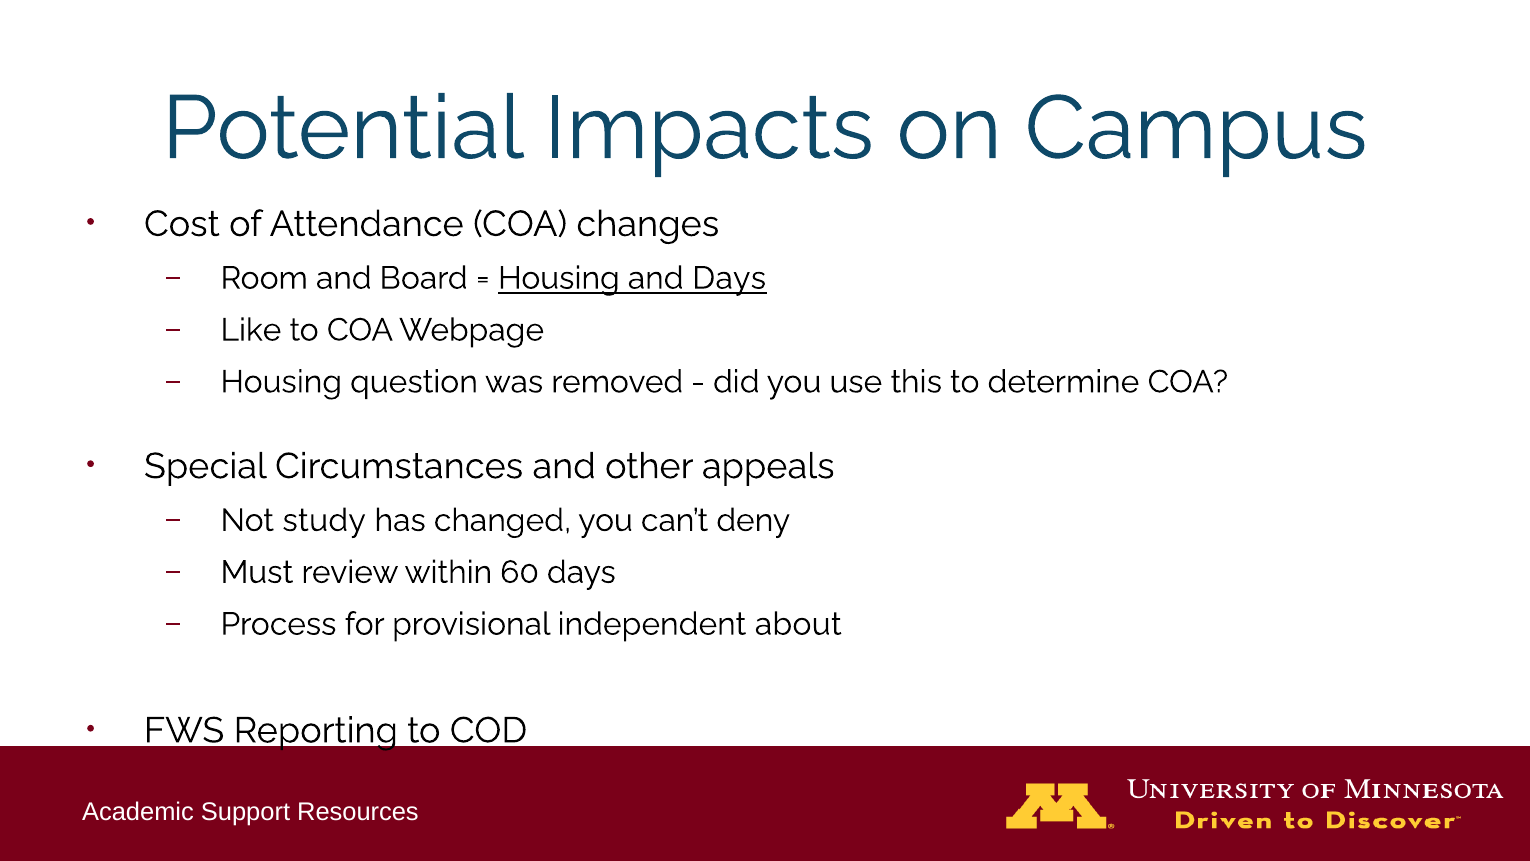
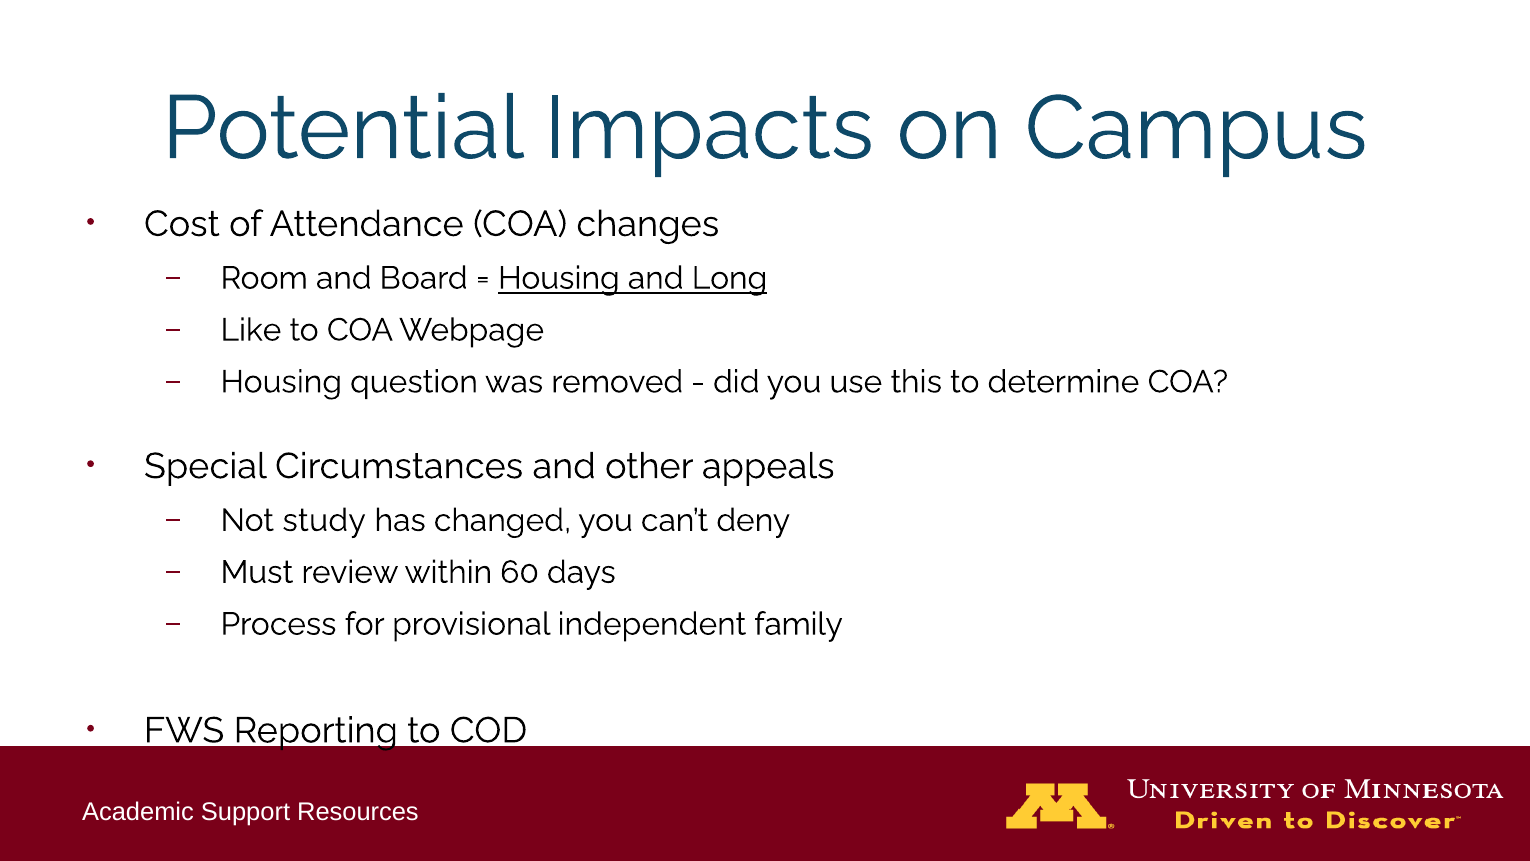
and Days: Days -> Long
about: about -> family
